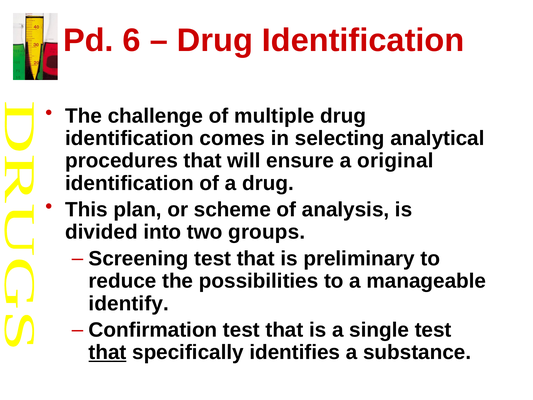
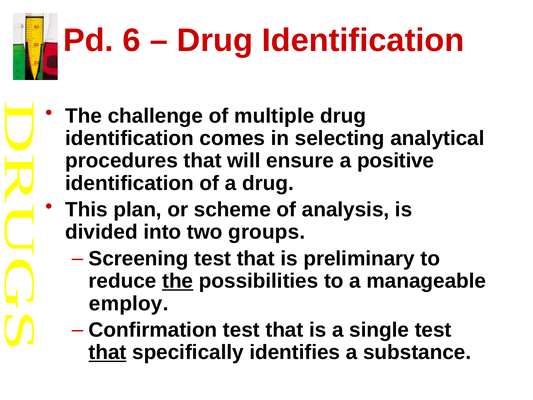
original: original -> positive
the at (178, 281) underline: none -> present
identify: identify -> employ
